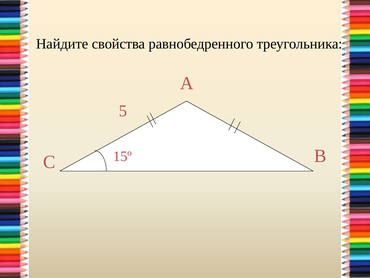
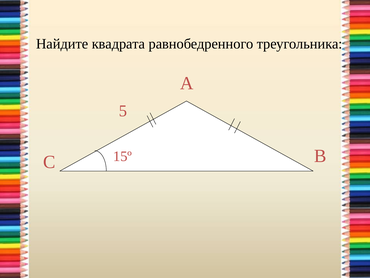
свойства: свойства -> квадрата
